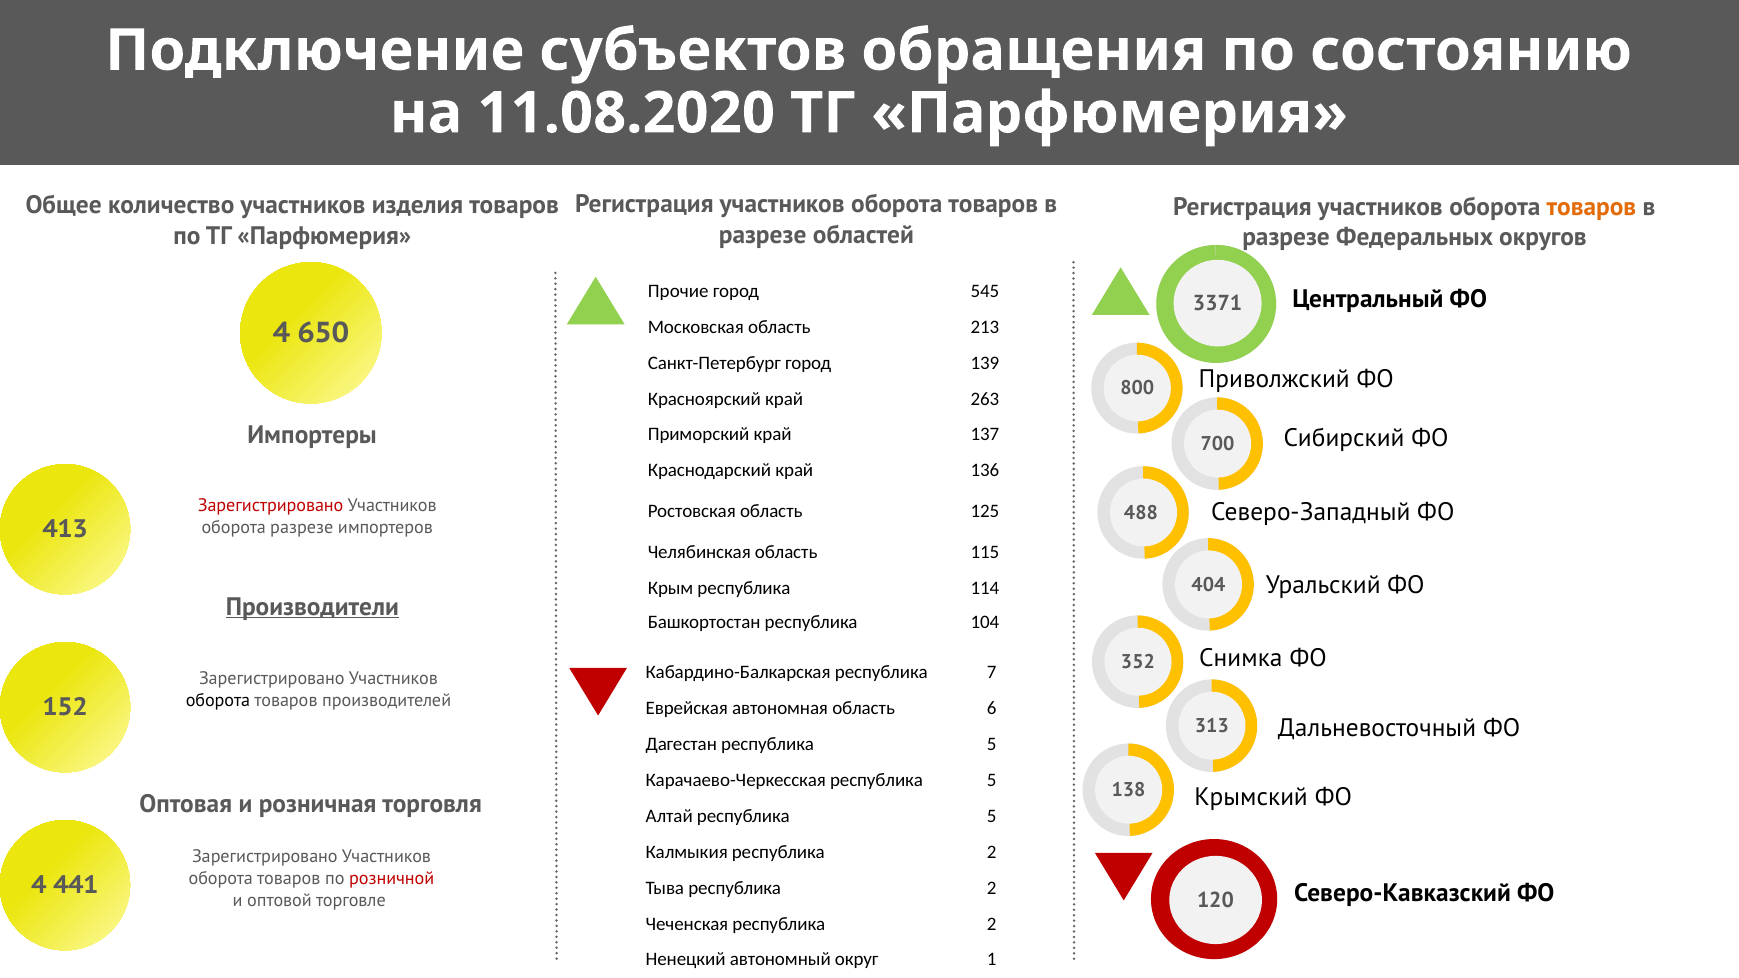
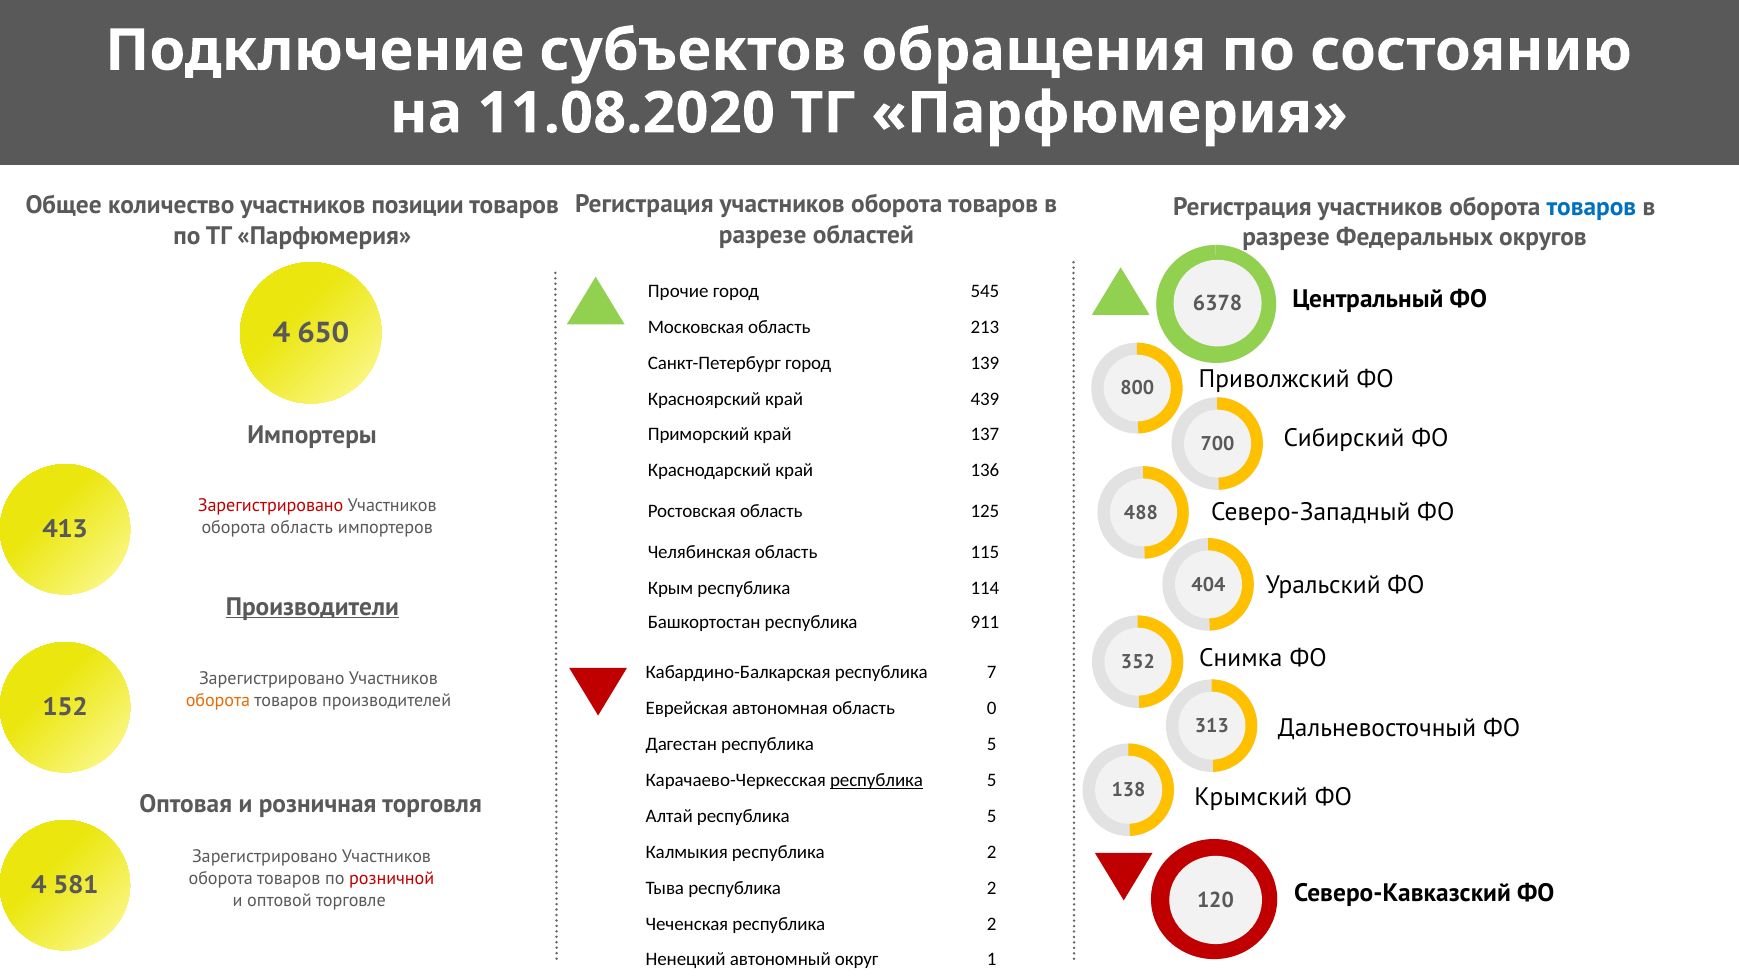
изделия: изделия -> позиции
товаров at (1591, 207) colour: orange -> blue
3371: 3371 -> 6378
263: 263 -> 439
оборота разрезе: разрезе -> область
104: 104 -> 911
оборота at (218, 701) colour: black -> orange
6: 6 -> 0
республика at (877, 780) underline: none -> present
441: 441 -> 581
